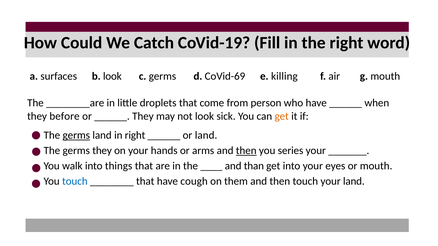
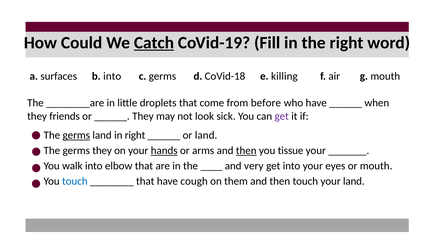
Catch underline: none -> present
b look: look -> into
CoVid-69: CoVid-69 -> CoVid-18
person: person -> before
before: before -> friends
get at (282, 116) colour: orange -> purple
hands underline: none -> present
series: series -> tissue
things: things -> elbow
than: than -> very
